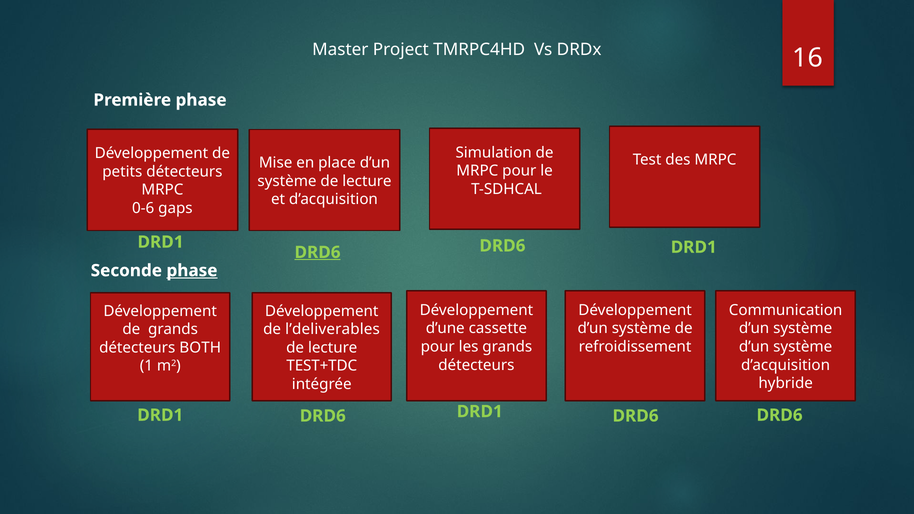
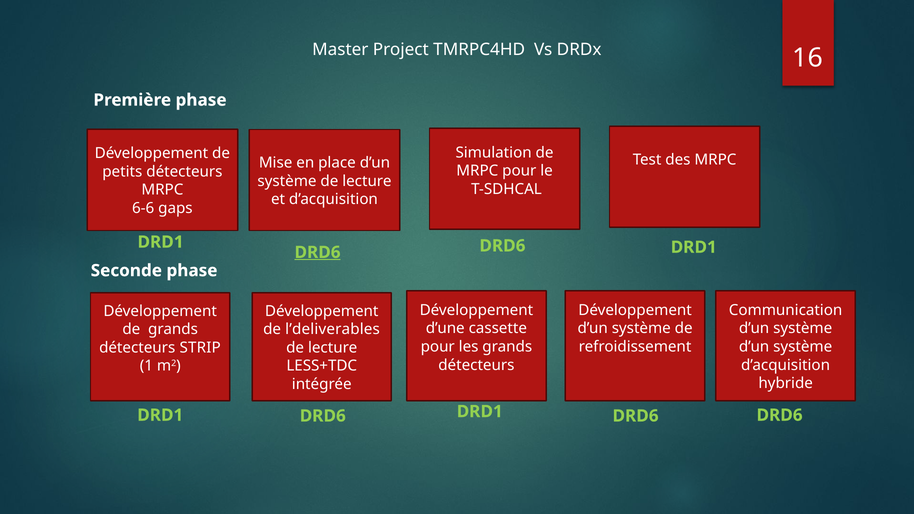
0-6: 0-6 -> 6-6
phase at (192, 271) underline: present -> none
BOTH: BOTH -> STRIP
TEST+TDC: TEST+TDC -> LESS+TDC
